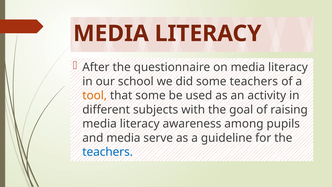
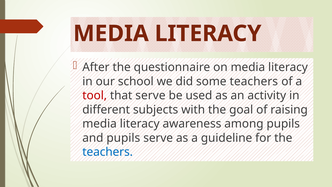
tool colour: orange -> red
that some: some -> serve
and media: media -> pupils
